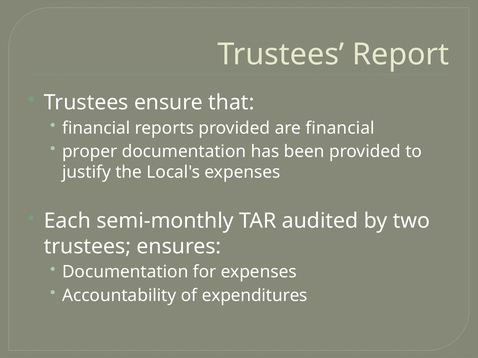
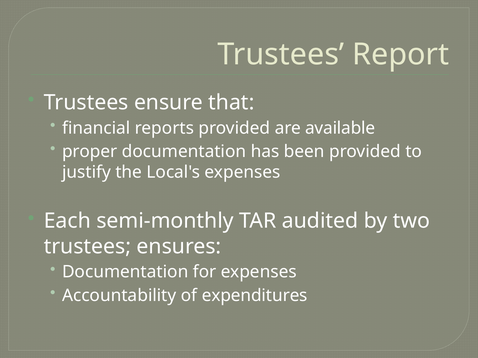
are financial: financial -> available
